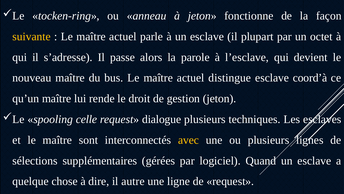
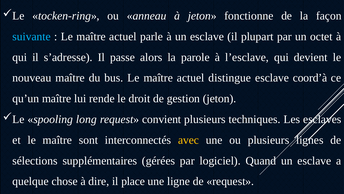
suivante colour: yellow -> light blue
celle: celle -> long
dialogue: dialogue -> convient
autre: autre -> place
